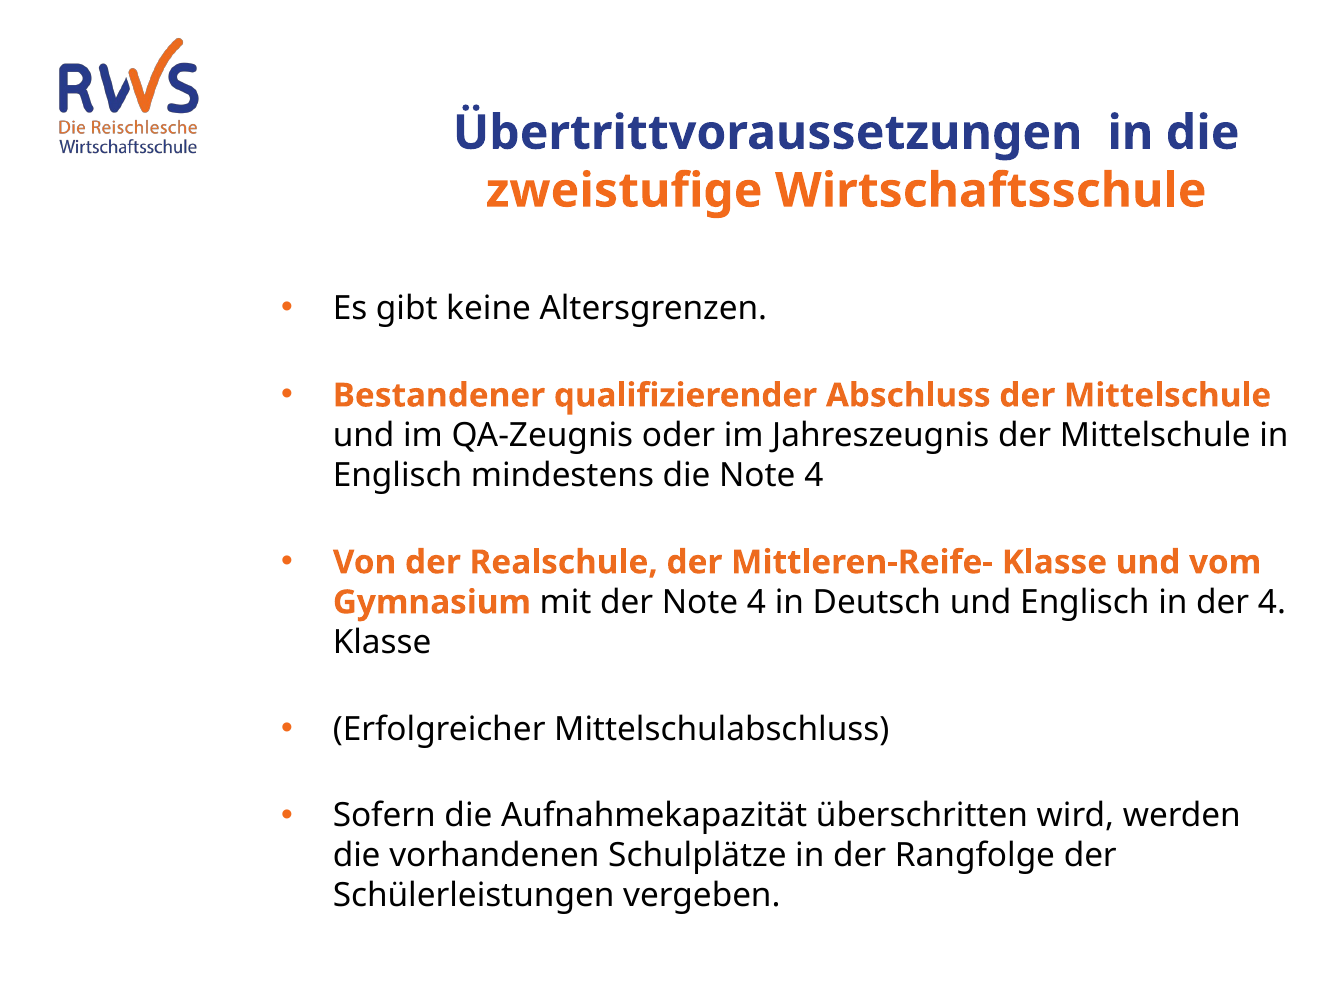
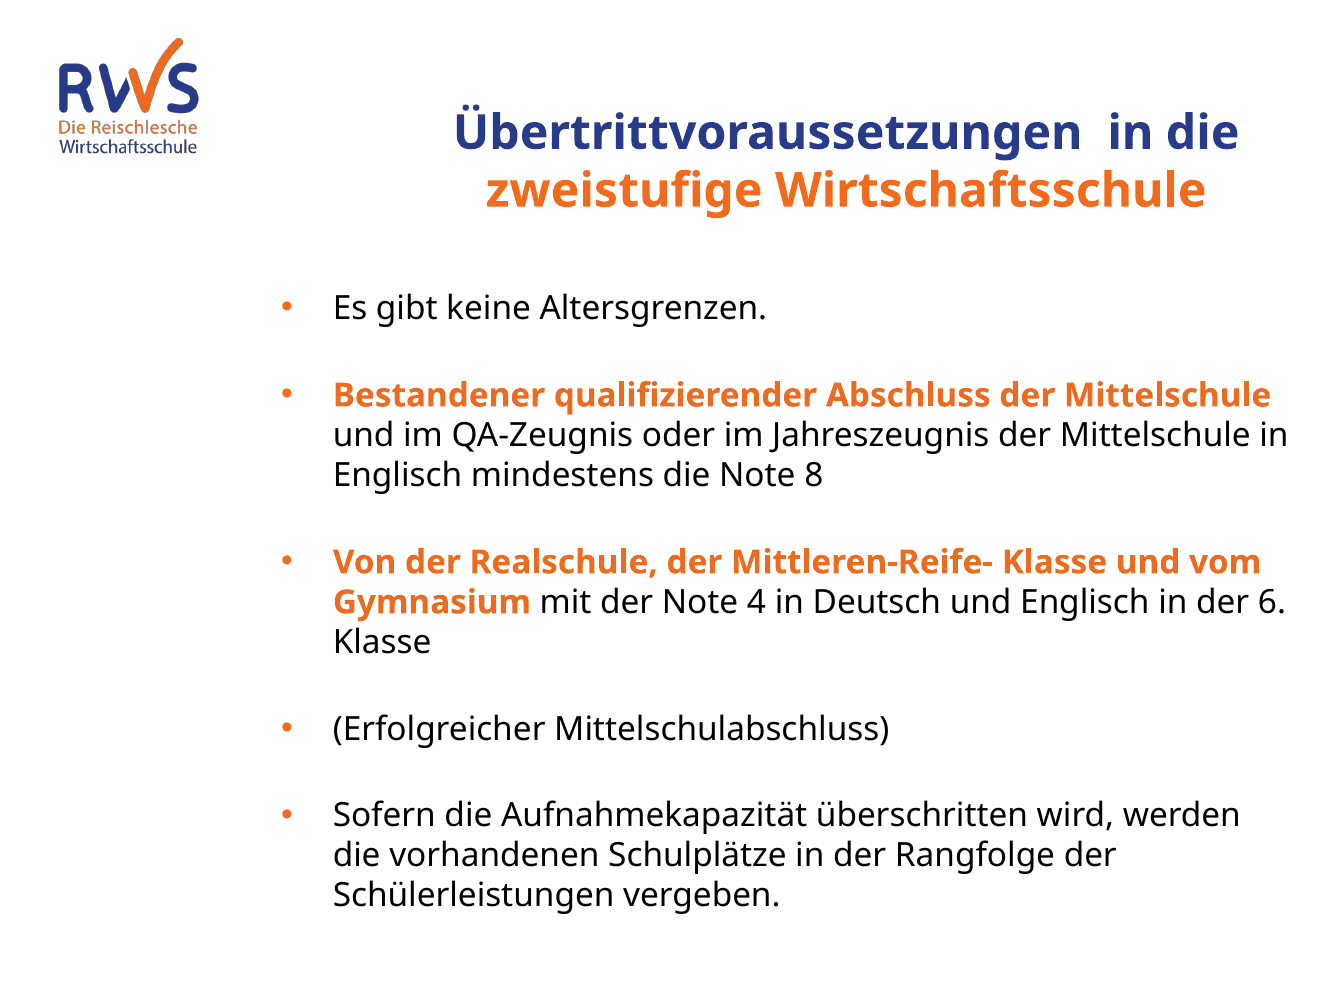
die Note 4: 4 -> 8
der 4: 4 -> 6
